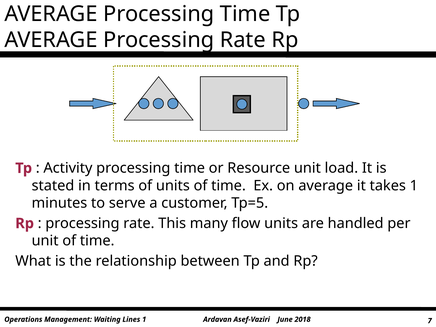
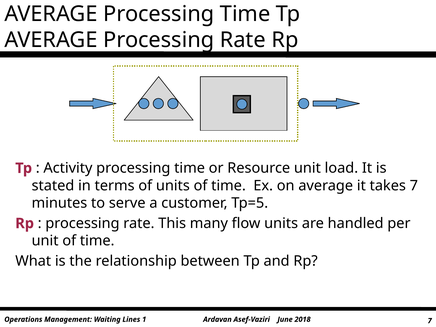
takes 1: 1 -> 7
